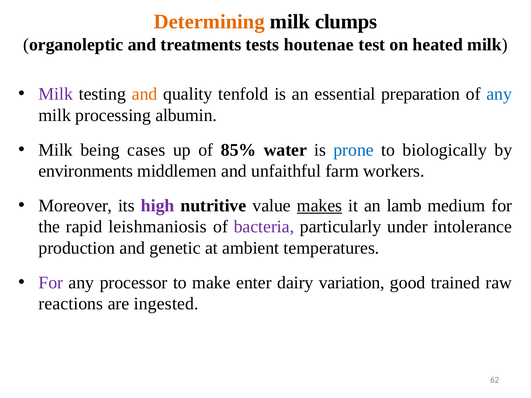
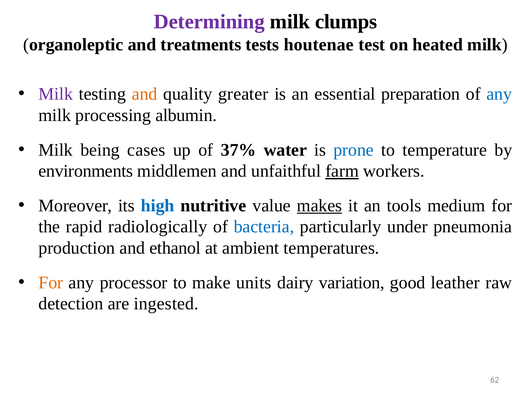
Determining colour: orange -> purple
tenfold: tenfold -> greater
85%: 85% -> 37%
biologically: biologically -> temperature
farm underline: none -> present
high colour: purple -> blue
lamb: lamb -> tools
leishmaniosis: leishmaniosis -> radiologically
bacteria colour: purple -> blue
intolerance: intolerance -> pneumonia
genetic: genetic -> ethanol
For at (51, 283) colour: purple -> orange
enter: enter -> units
trained: trained -> leather
reactions: reactions -> detection
